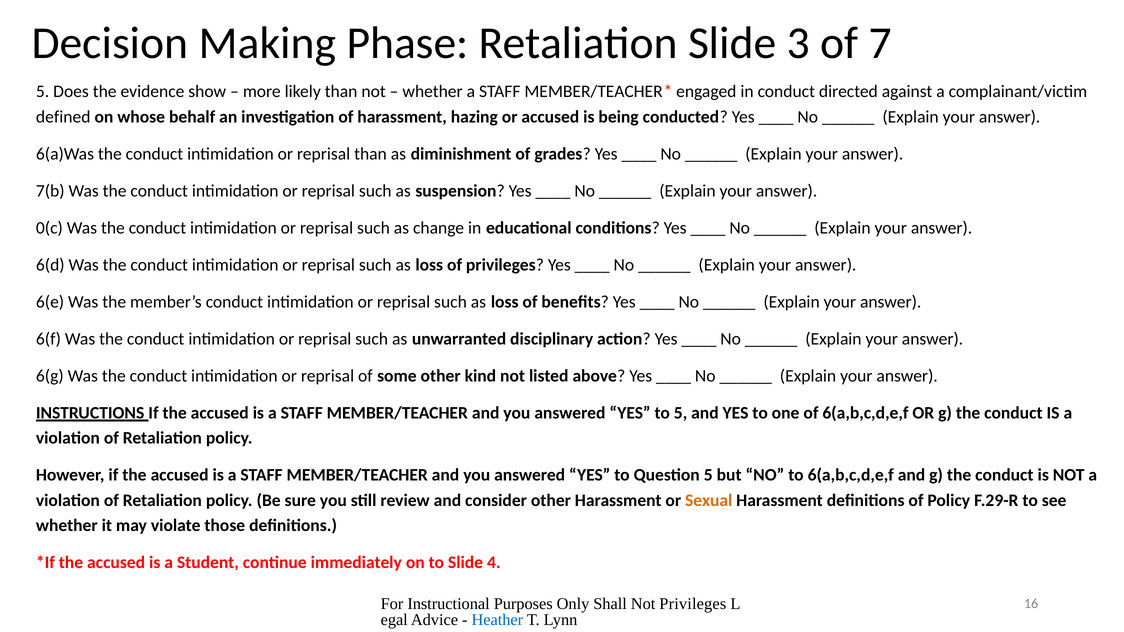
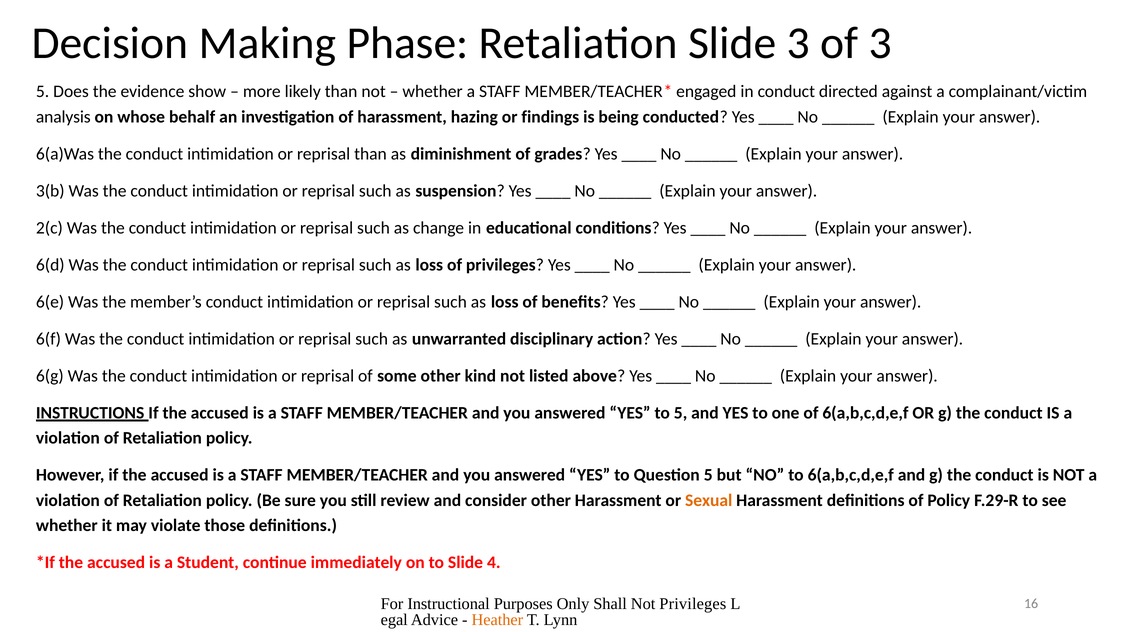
of 7: 7 -> 3
defined: defined -> analysis
or accused: accused -> findings
7(b: 7(b -> 3(b
0(c: 0(c -> 2(c
Heather colour: blue -> orange
